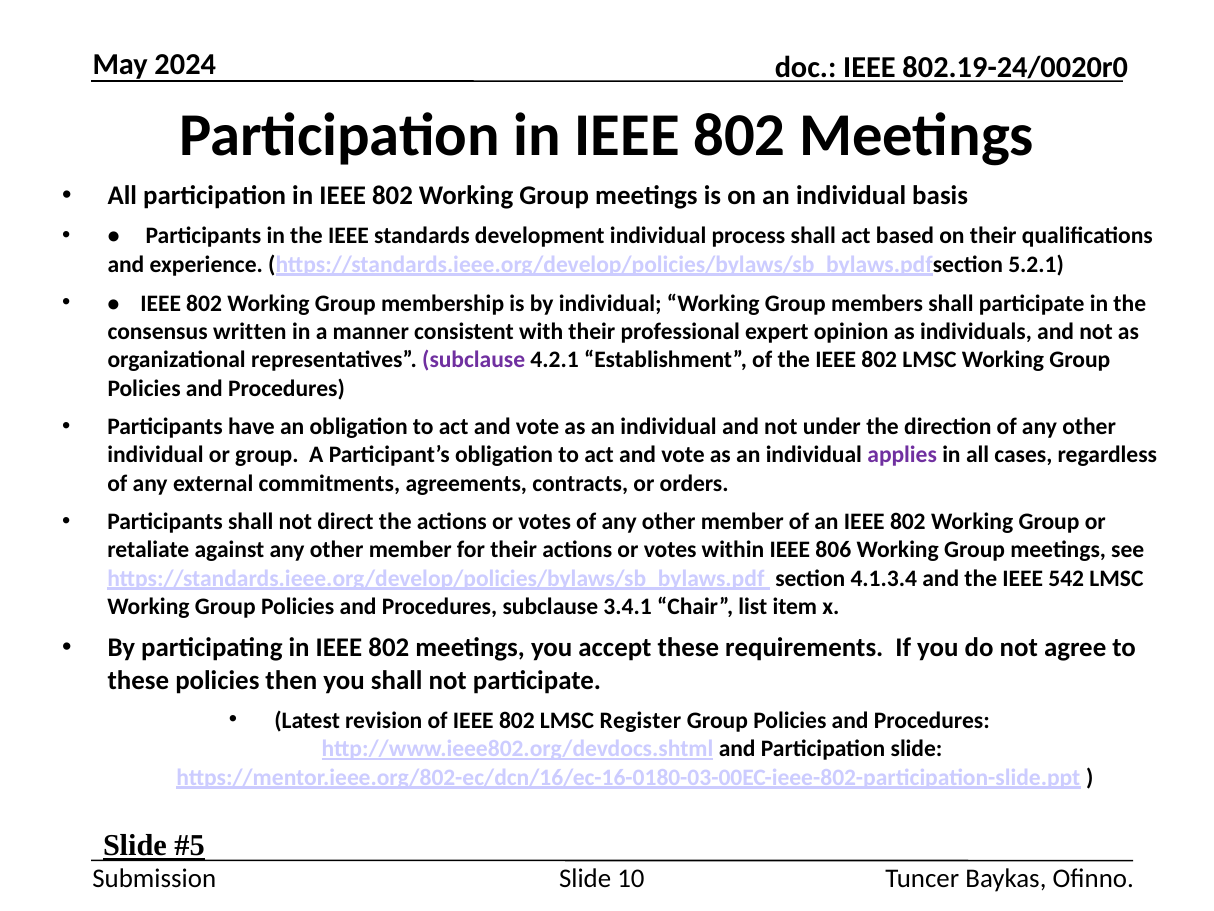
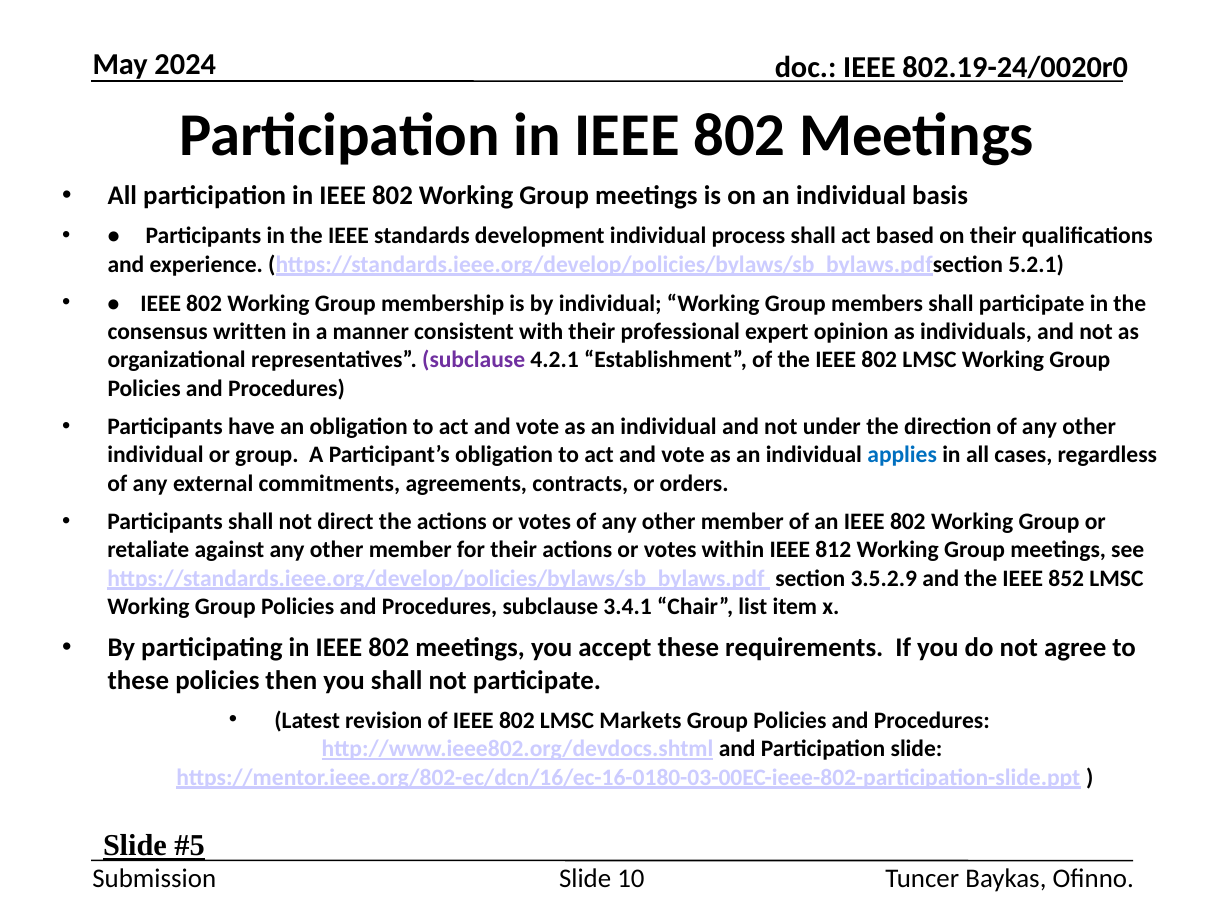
applies colour: purple -> blue
806: 806 -> 812
4.1.3.4: 4.1.3.4 -> 3.5.2.9
542: 542 -> 852
Register: Register -> Markets
